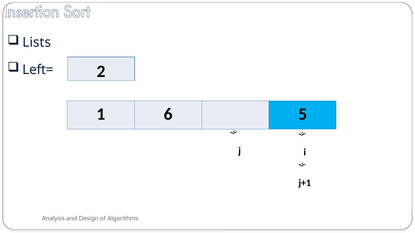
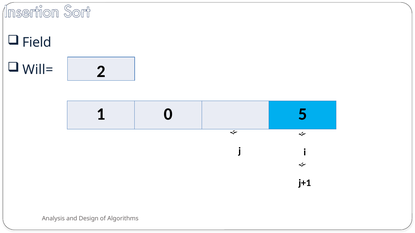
Lists: Lists -> Field
Left=: Left= -> Will=
6: 6 -> 0
